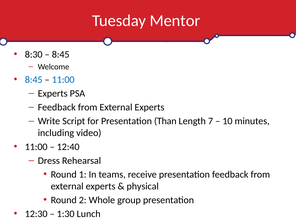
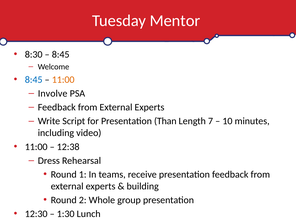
11:00 at (63, 80) colour: blue -> orange
Experts at (53, 93): Experts -> Involve
12:40: 12:40 -> 12:38
physical: physical -> building
